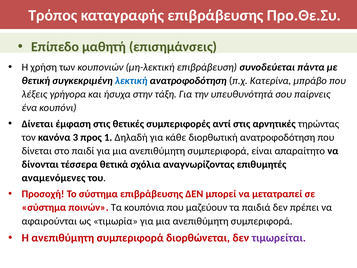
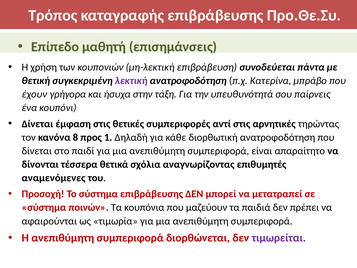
λεκτική colour: blue -> purple
λέξεις: λέξεις -> έχουν
3: 3 -> 8
